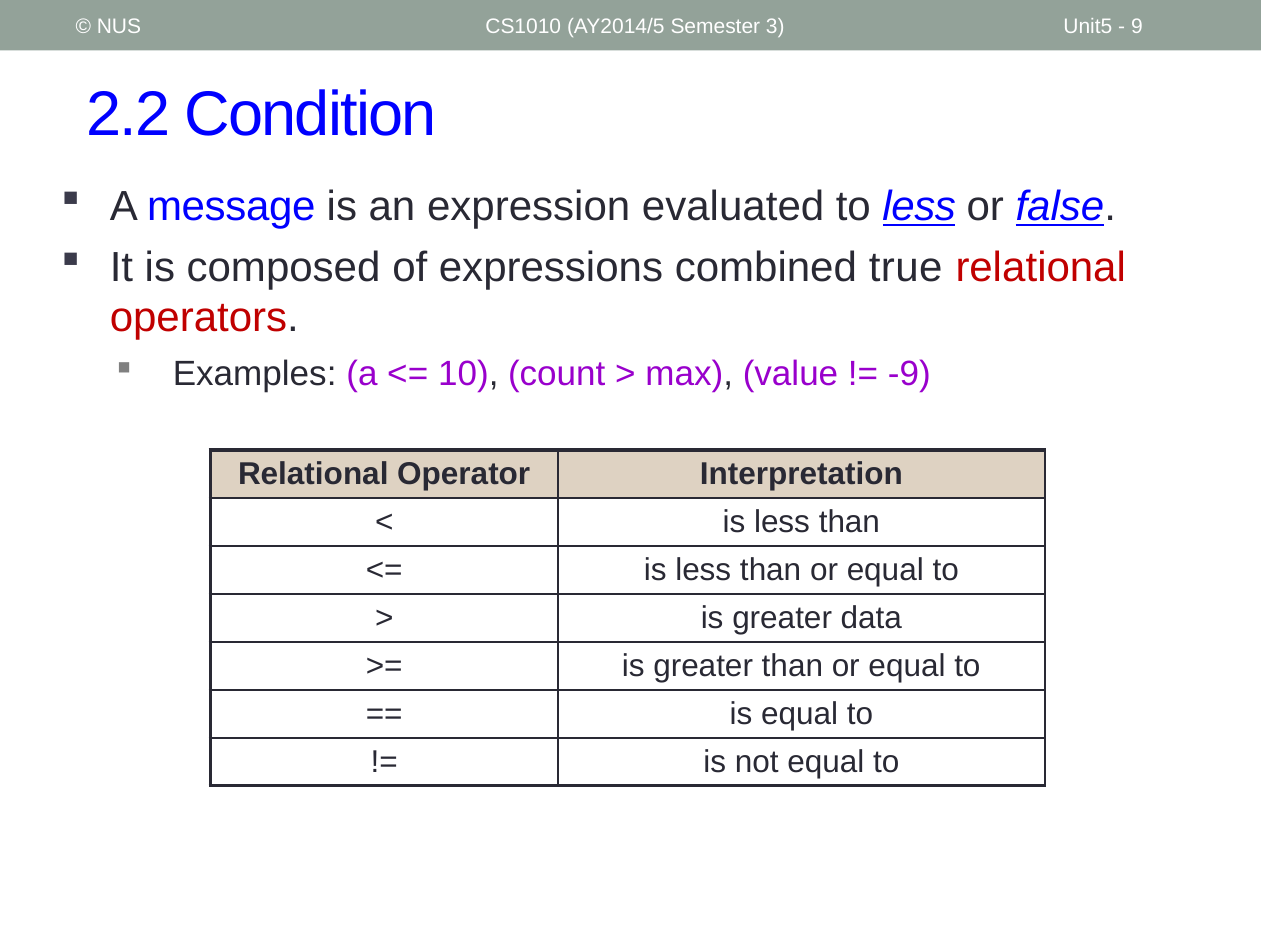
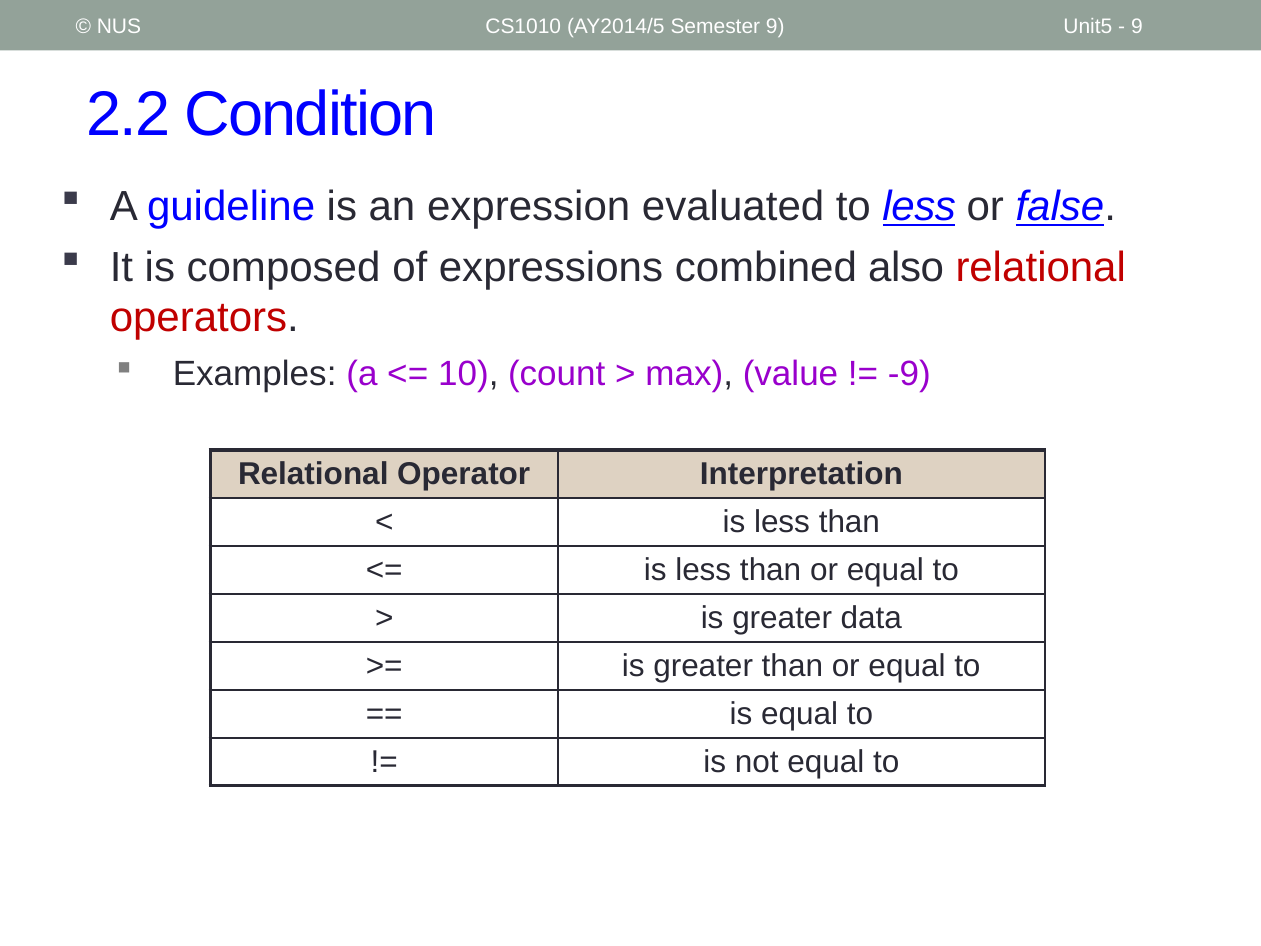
Semester 3: 3 -> 9
message: message -> guideline
true: true -> also
